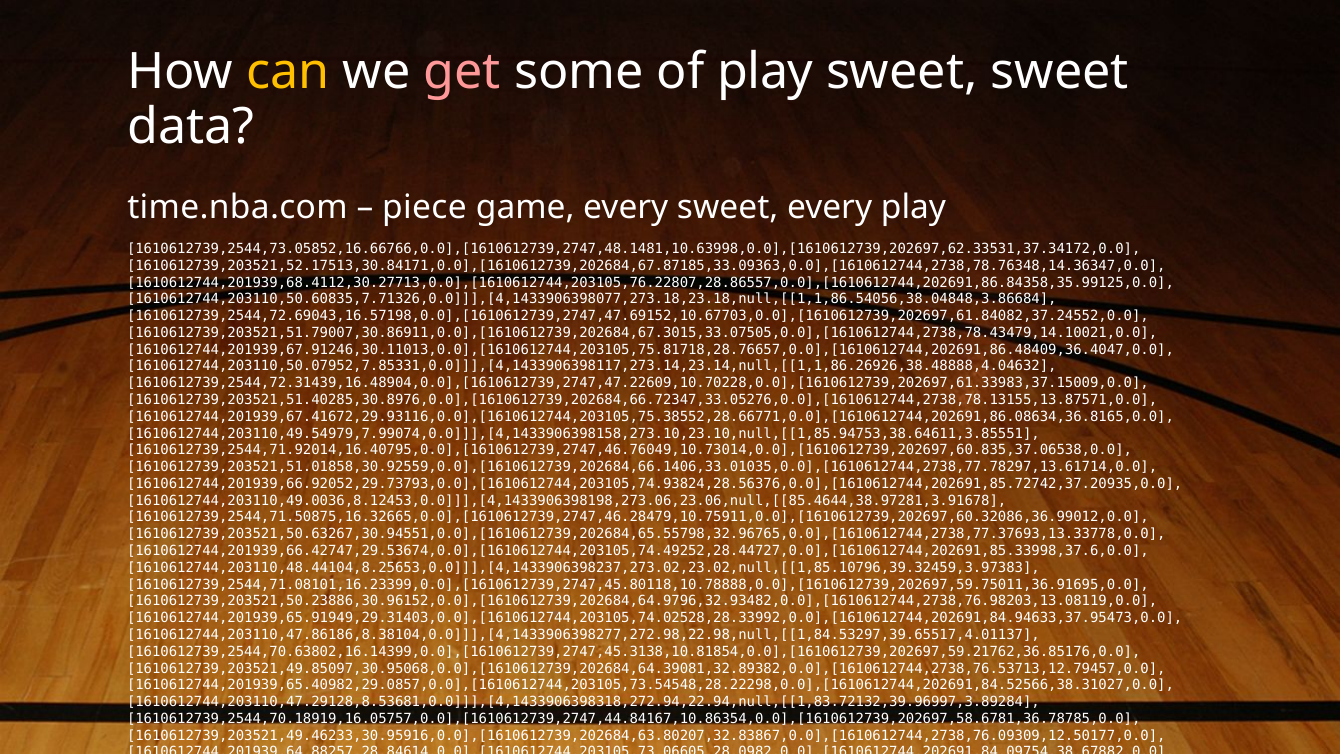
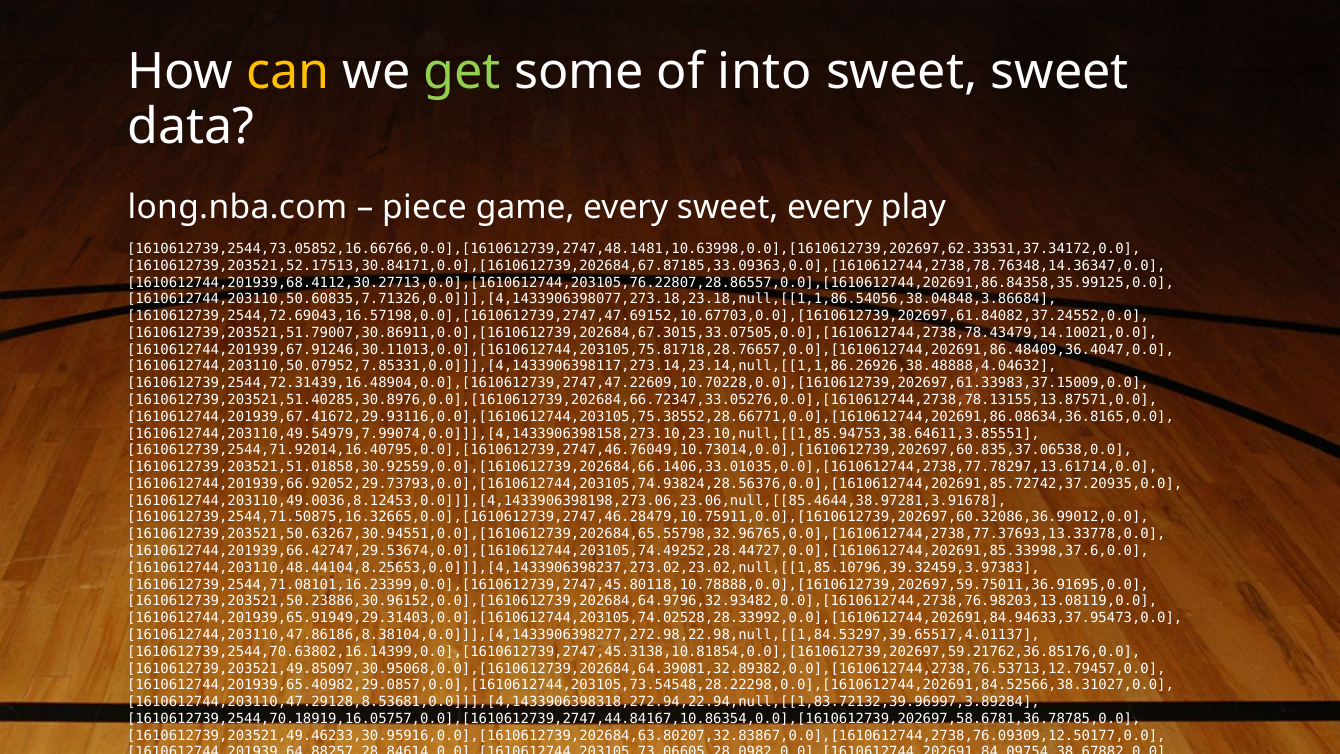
get colour: pink -> light green
of play: play -> into
time.nba.com: time.nba.com -> long.nba.com
